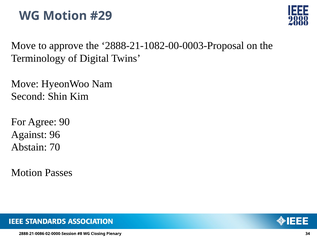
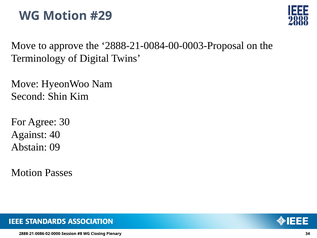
2888-21-1082-00-0003-Proposal: 2888-21-1082-00-0003-Proposal -> 2888-21-0084-00-0003-Proposal
90: 90 -> 30
96: 96 -> 40
70: 70 -> 09
